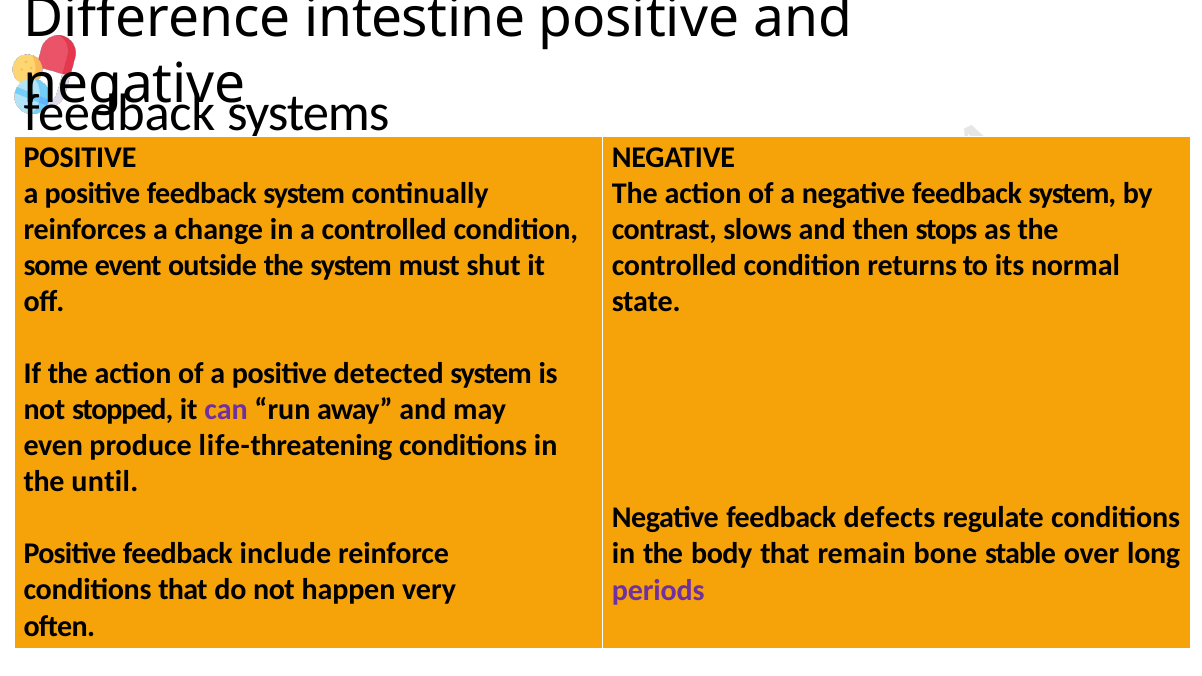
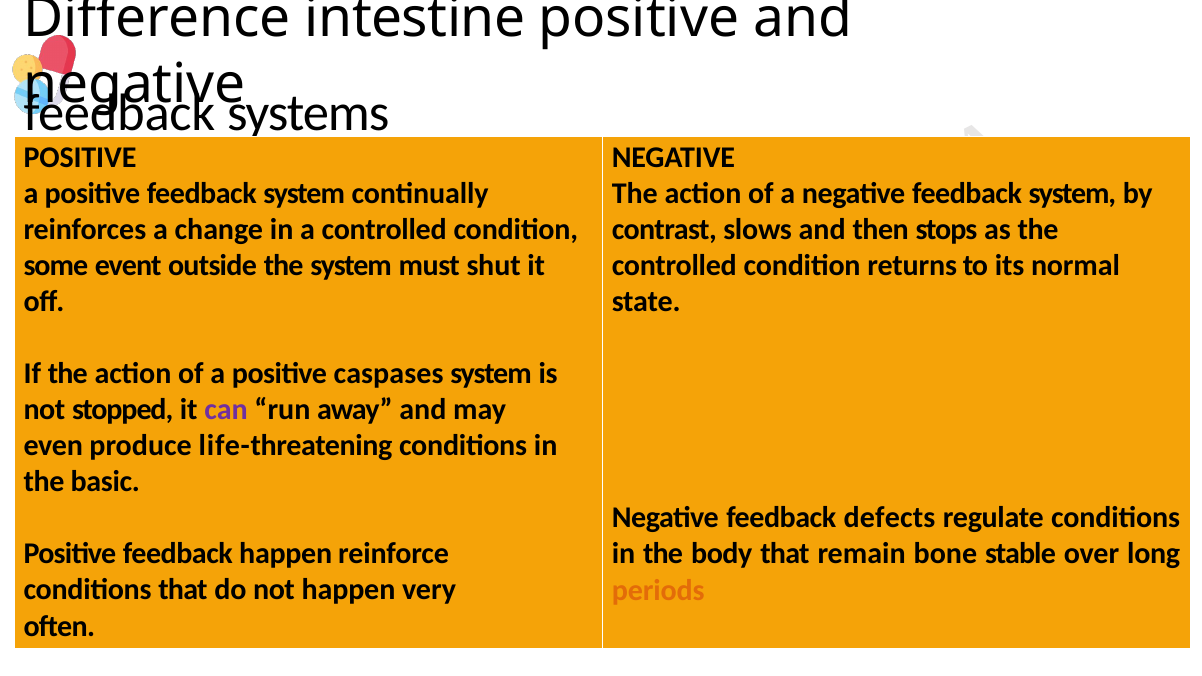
detected: detected -> caspases
until: until -> basic
include at (285, 554): include -> happen
periods colour: purple -> orange
